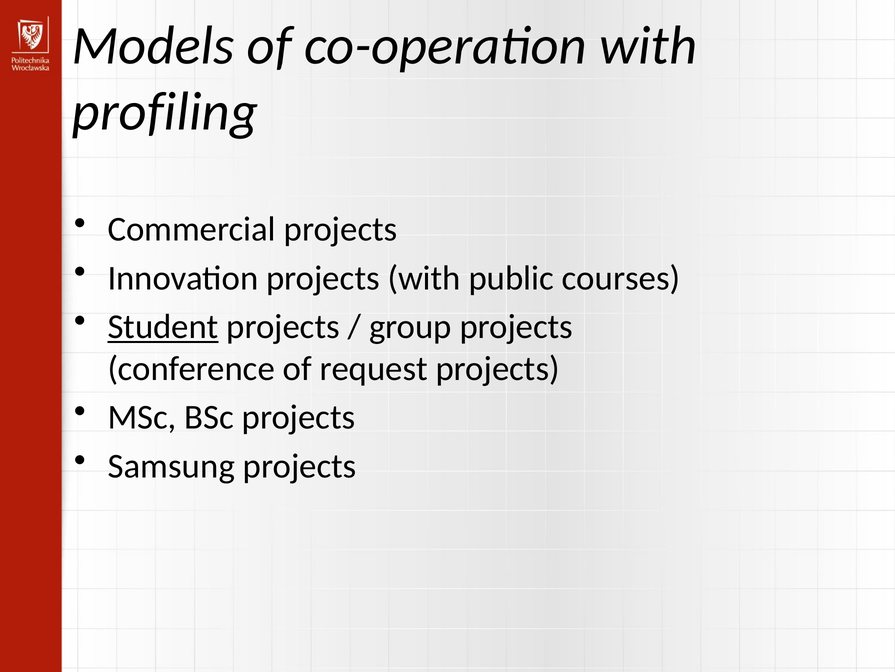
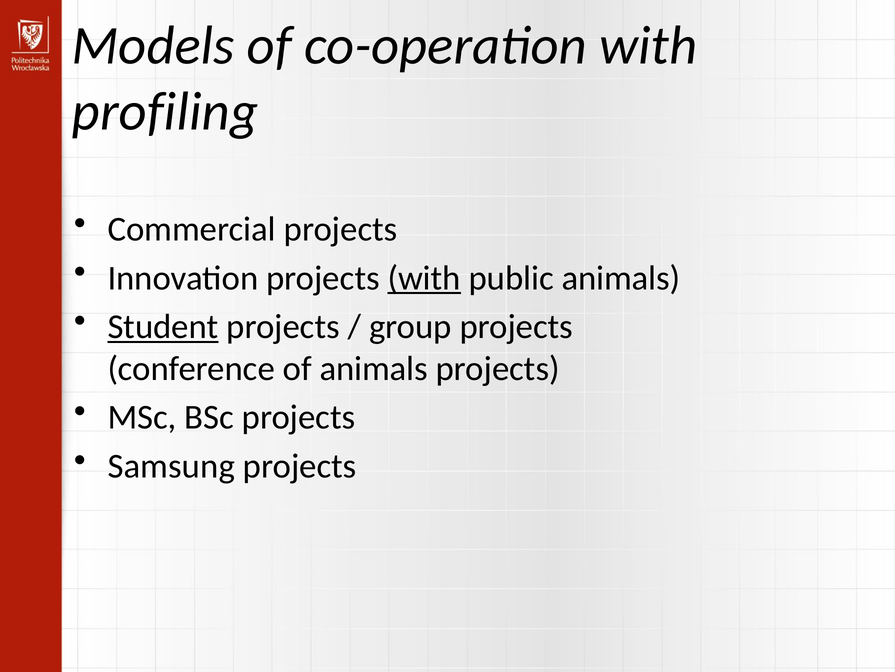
with at (424, 278) underline: none -> present
public courses: courses -> animals
of request: request -> animals
